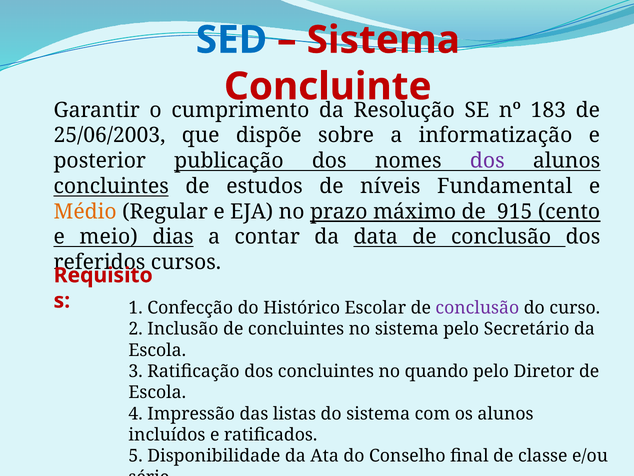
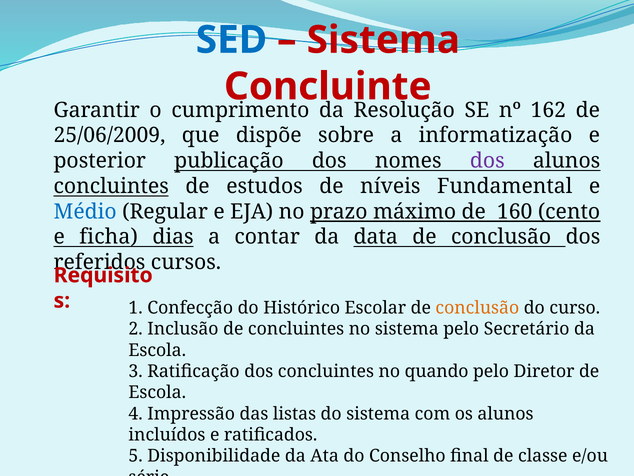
183: 183 -> 162
25/06/2003: 25/06/2003 -> 25/06/2009
Médio colour: orange -> blue
915: 915 -> 160
meio: meio -> ficha
conclusão at (477, 308) colour: purple -> orange
